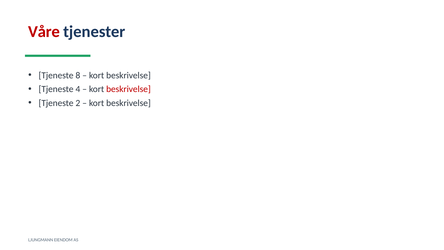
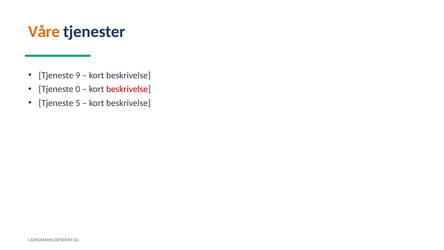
Våre colour: red -> orange
8: 8 -> 9
4: 4 -> 0
2: 2 -> 5
